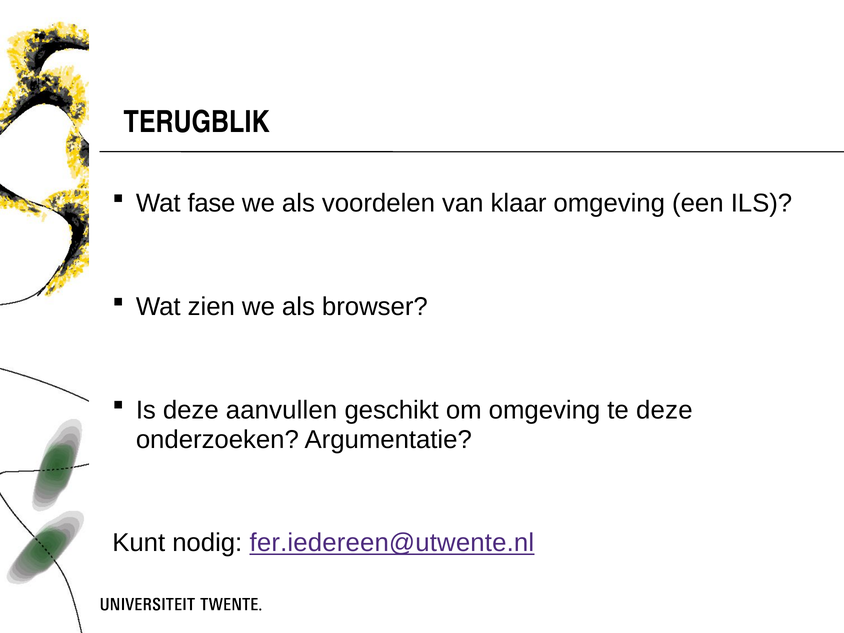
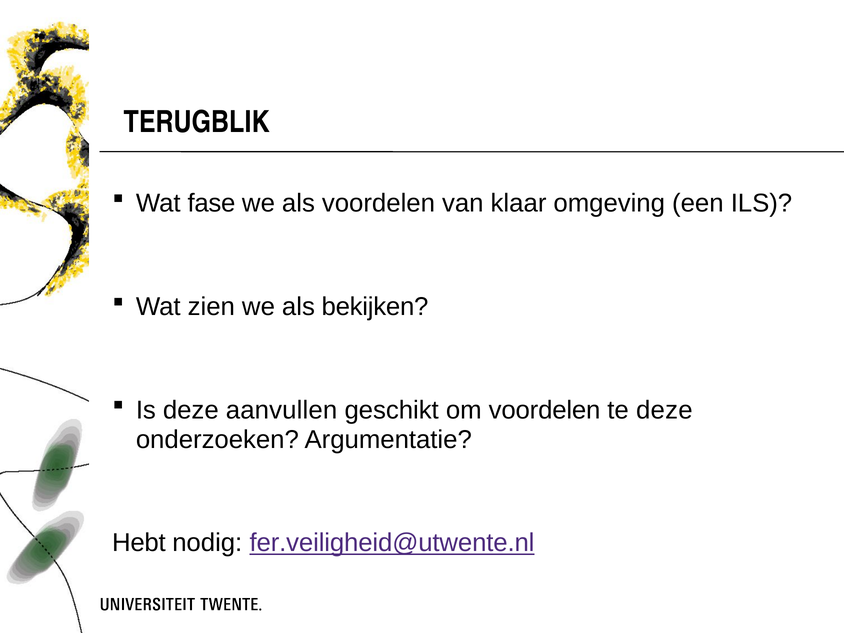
browser: browser -> bekijken
om omgeving: omgeving -> voordelen
Kunt: Kunt -> Hebt
fer.iedereen@utwente.nl: fer.iedereen@utwente.nl -> fer.veiligheid@utwente.nl
